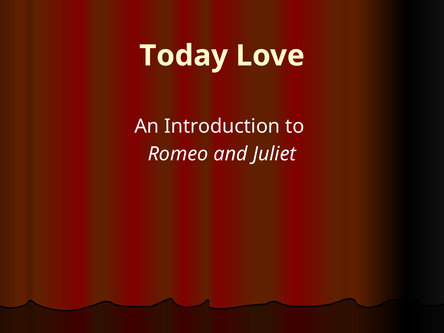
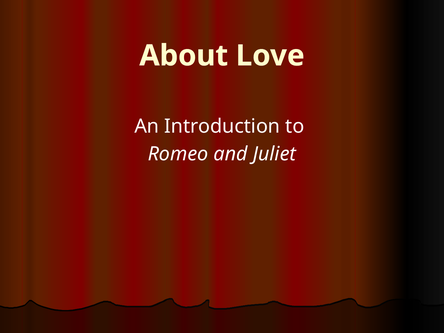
Today: Today -> About
